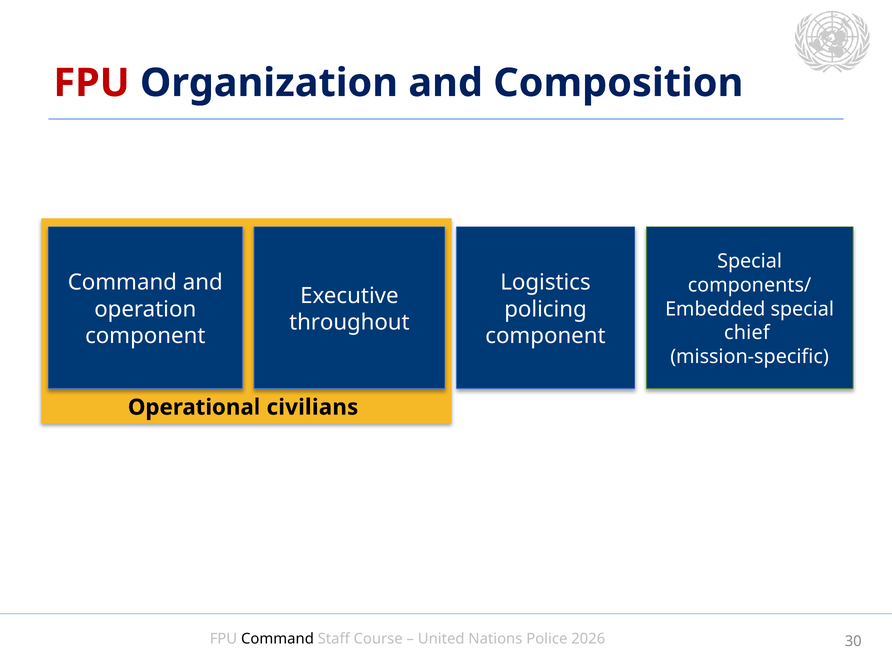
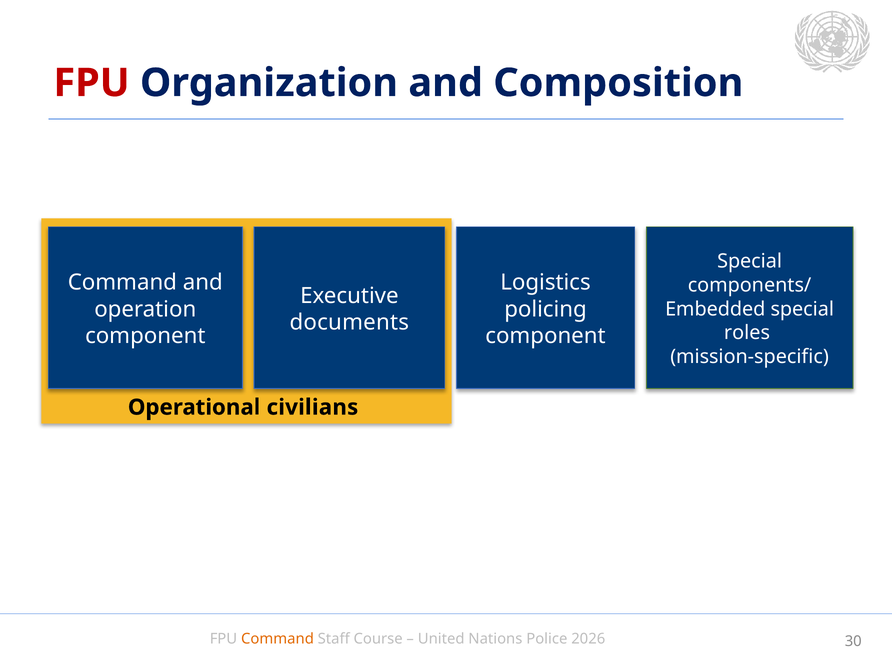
throughout: throughout -> documents
chief: chief -> roles
Command at (277, 639) colour: black -> orange
